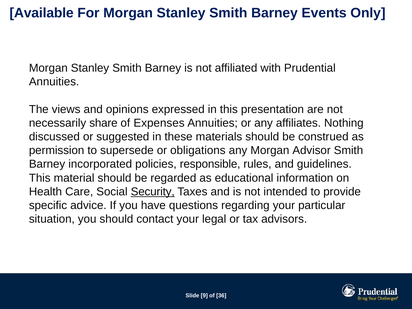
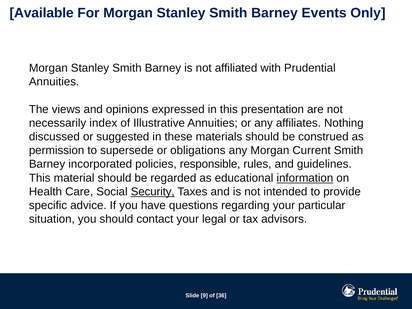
share: share -> index
Expenses: Expenses -> Illustrative
Advisor: Advisor -> Current
information underline: none -> present
